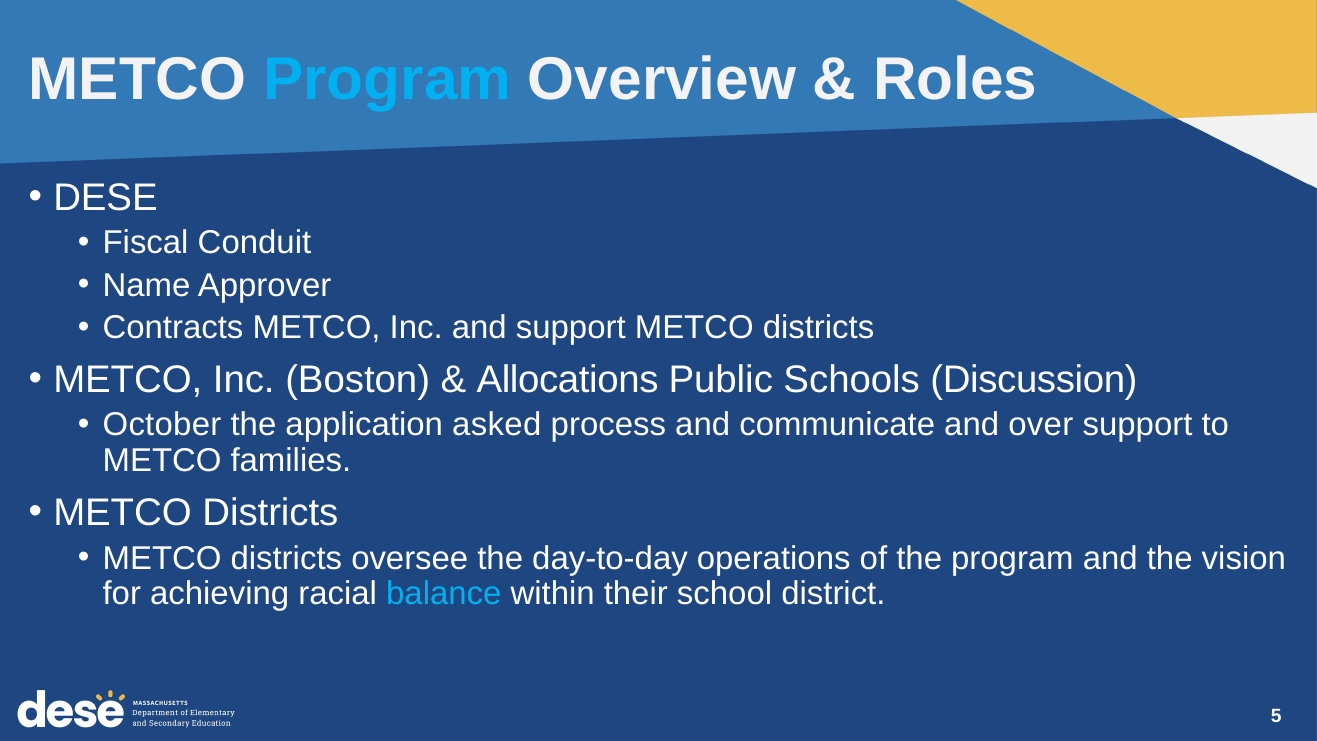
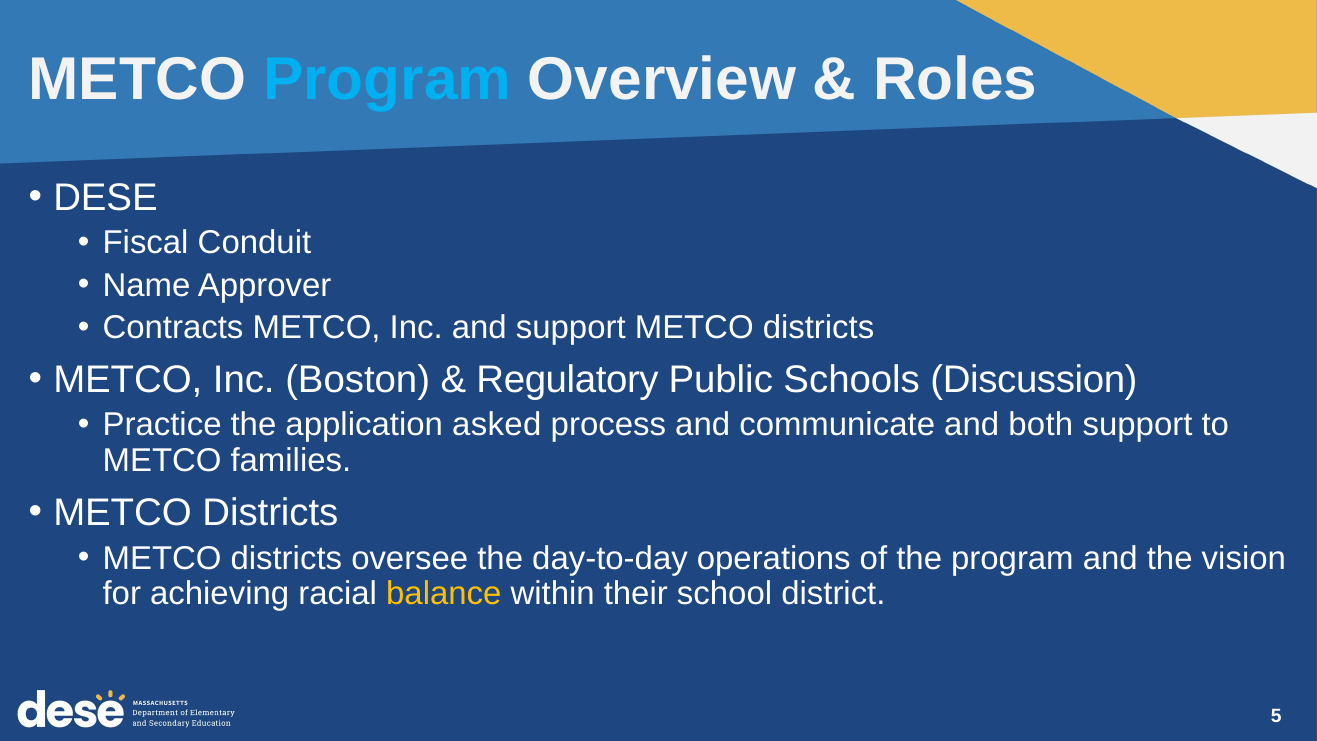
Allocations: Allocations -> Regulatory
October: October -> Practice
over: over -> both
balance colour: light blue -> yellow
